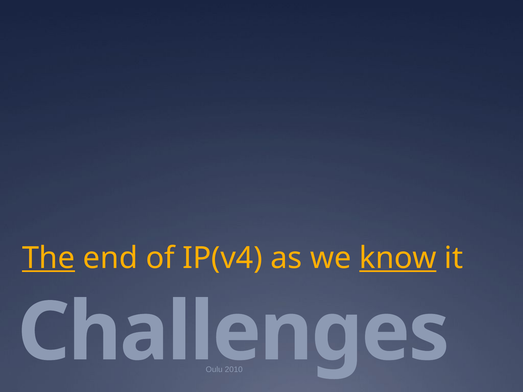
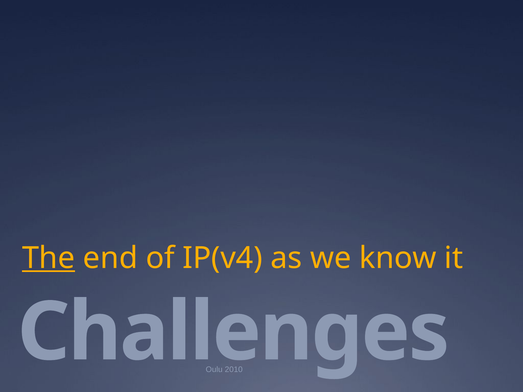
know underline: present -> none
